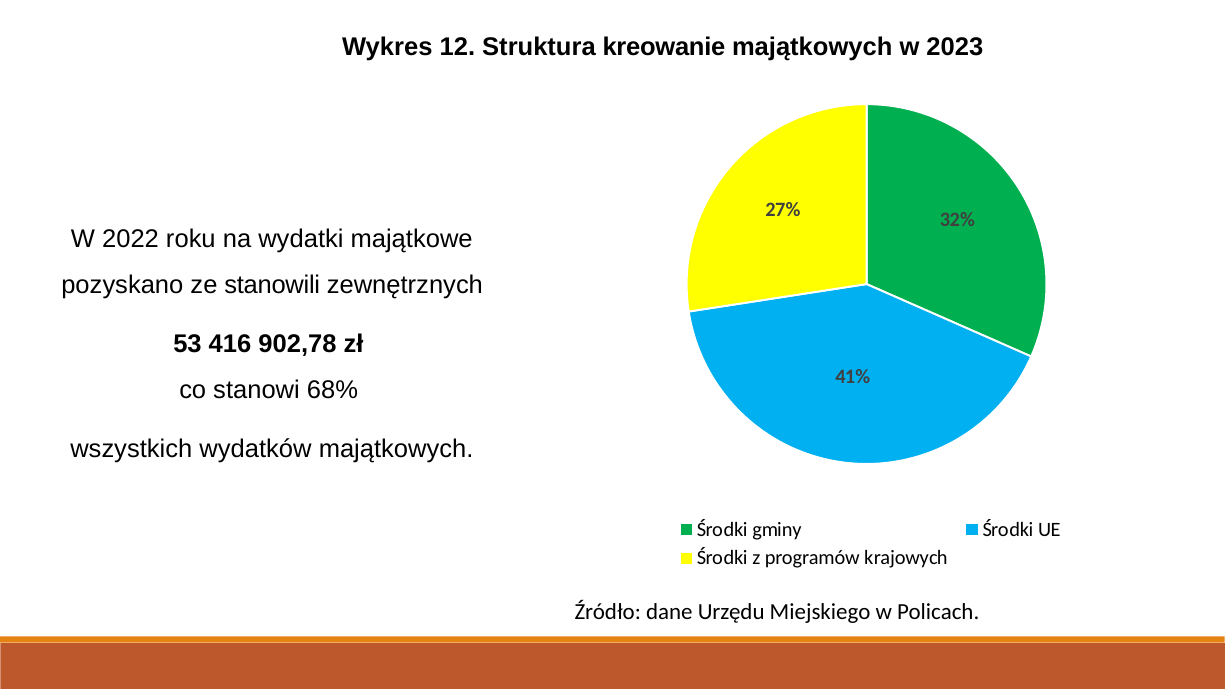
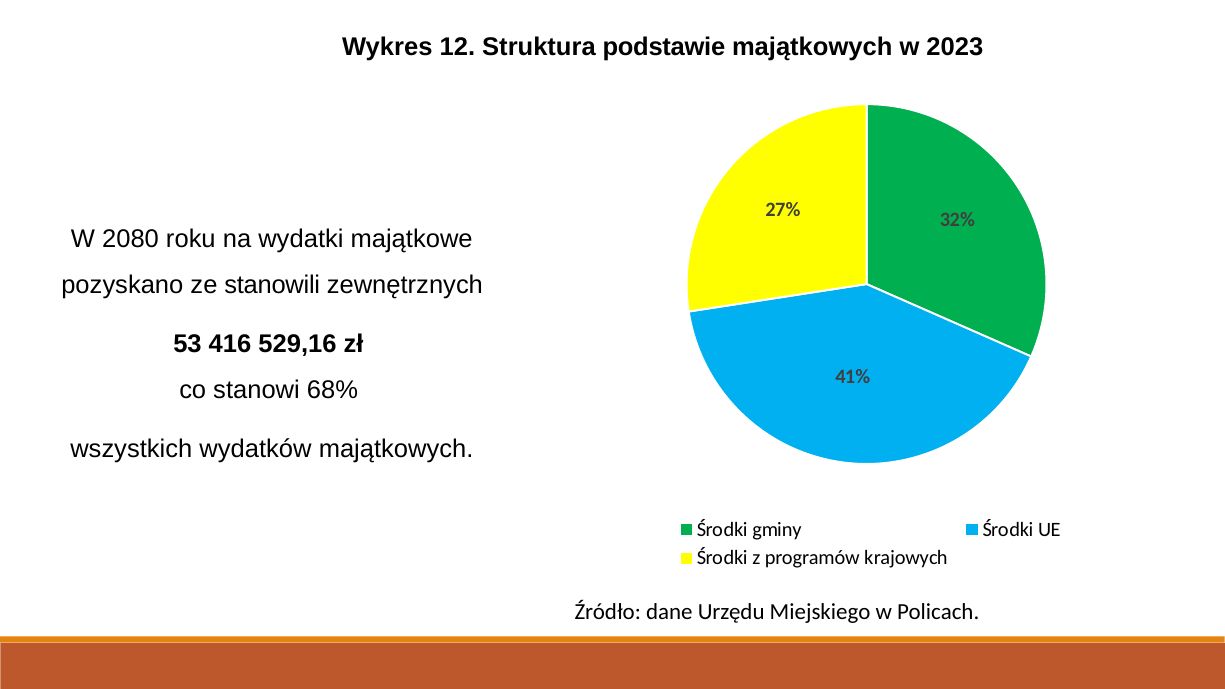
kreowanie: kreowanie -> podstawie
2022: 2022 -> 2080
902,78: 902,78 -> 529,16
